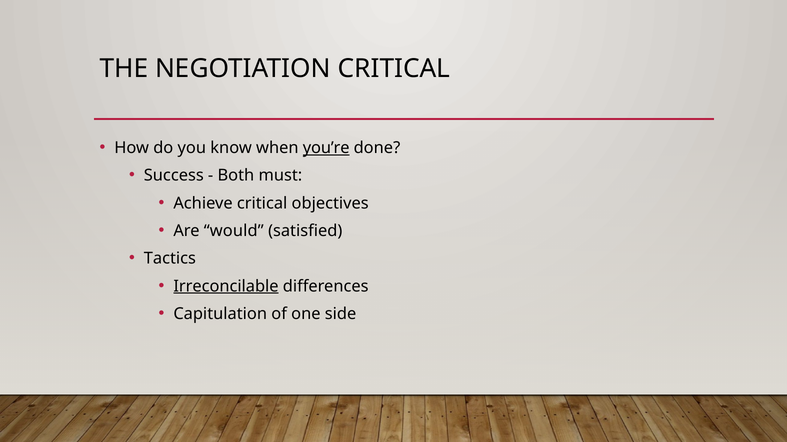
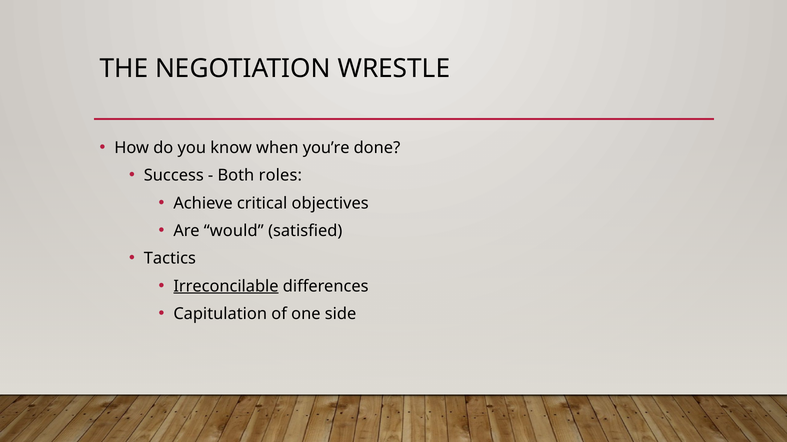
NEGOTIATION CRITICAL: CRITICAL -> WRESTLE
you’re underline: present -> none
must: must -> roles
